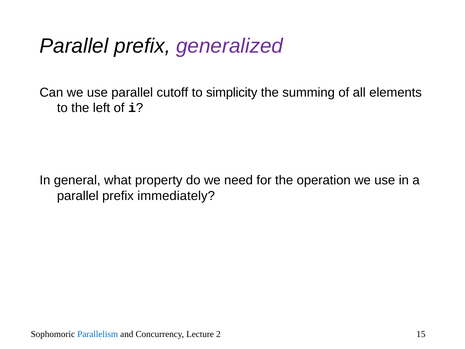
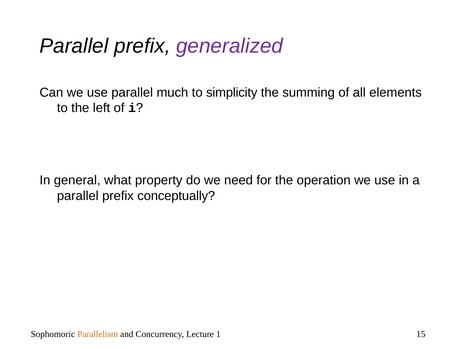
cutoff: cutoff -> much
immediately: immediately -> conceptually
Parallelism colour: blue -> orange
2: 2 -> 1
